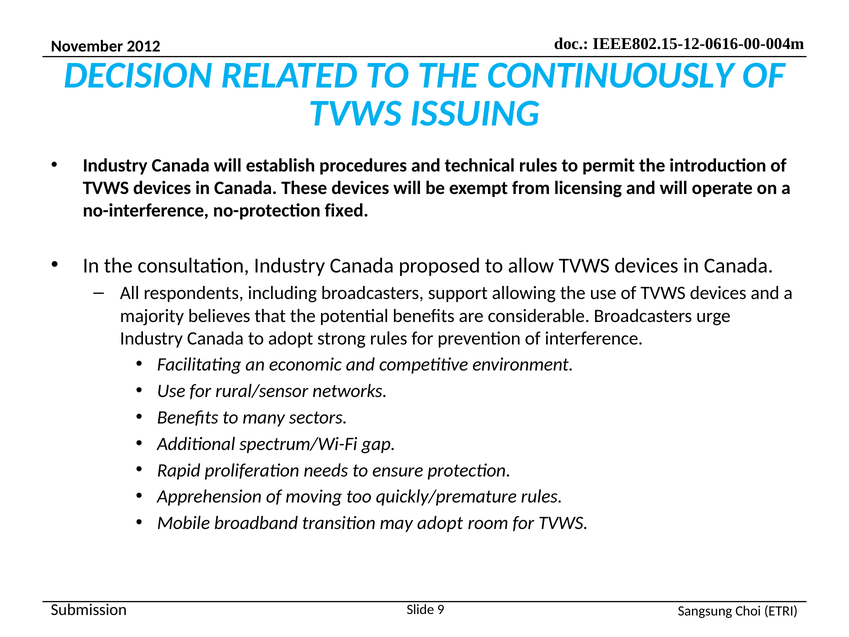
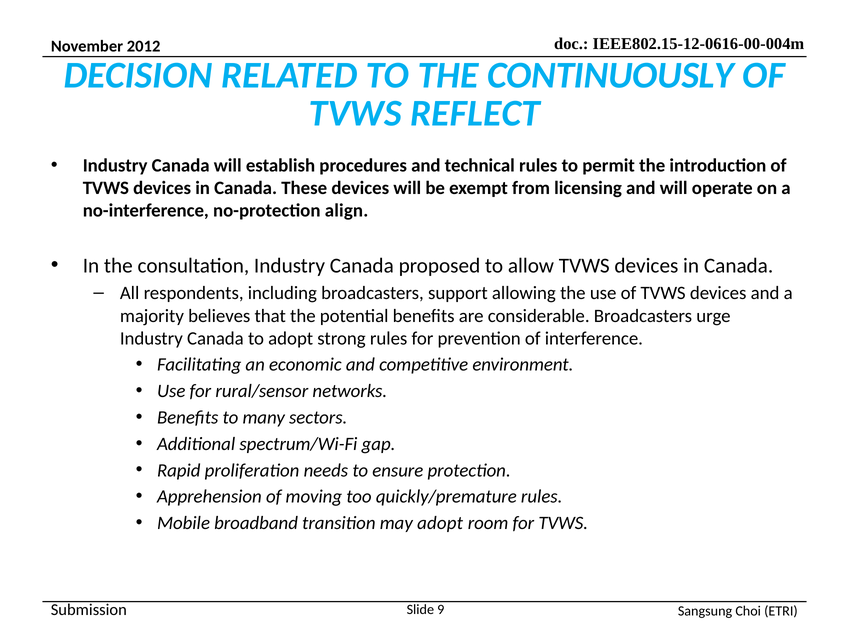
ISSUING: ISSUING -> REFLECT
fixed: fixed -> align
